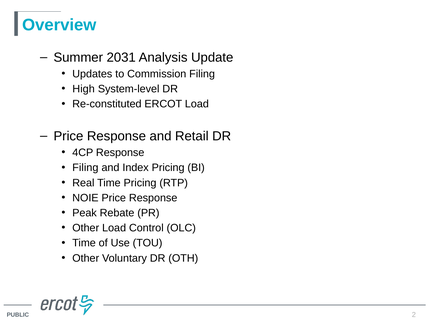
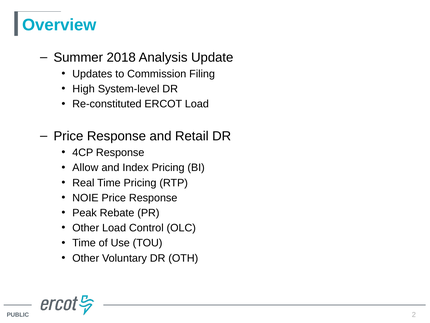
2031: 2031 -> 2018
Filing at (85, 167): Filing -> Allow
